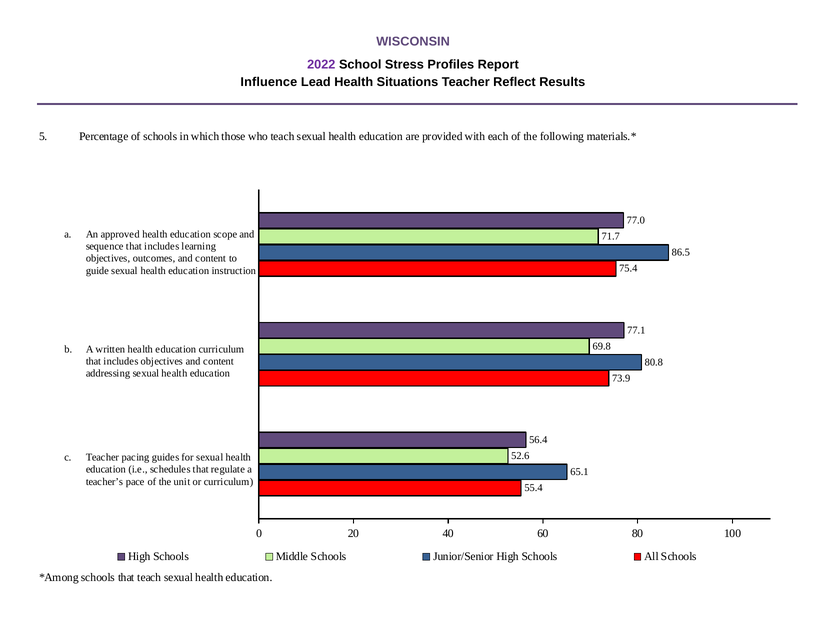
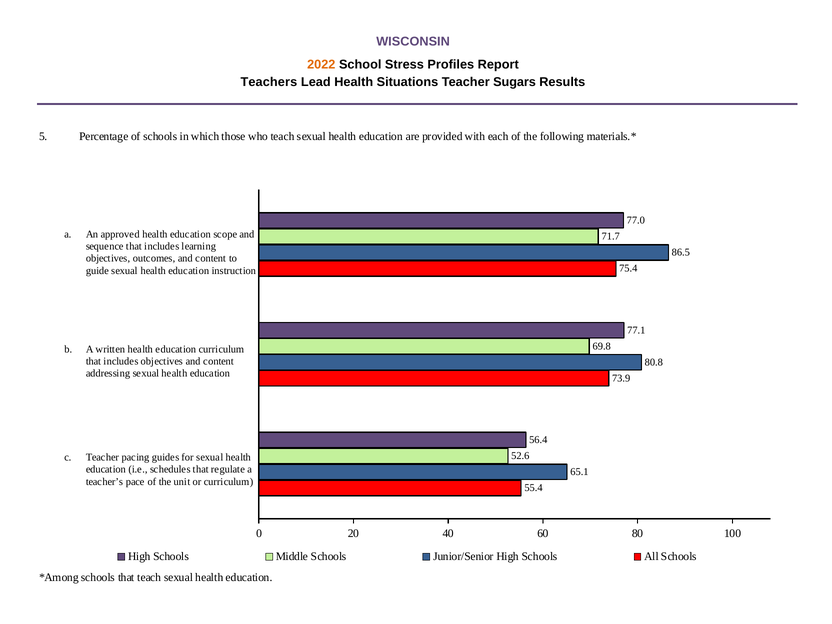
2022 colour: purple -> orange
Influence: Influence -> Teachers
Reflect: Reflect -> Sugars
